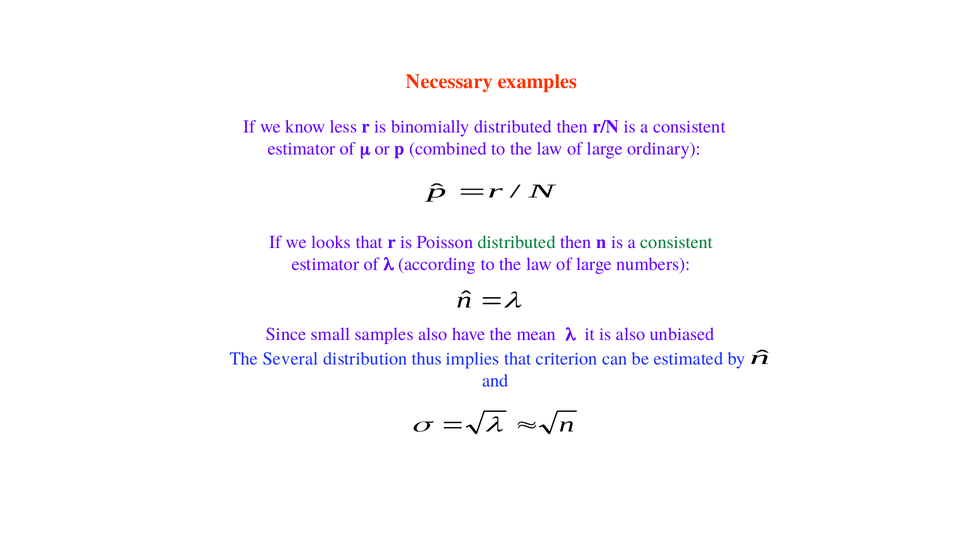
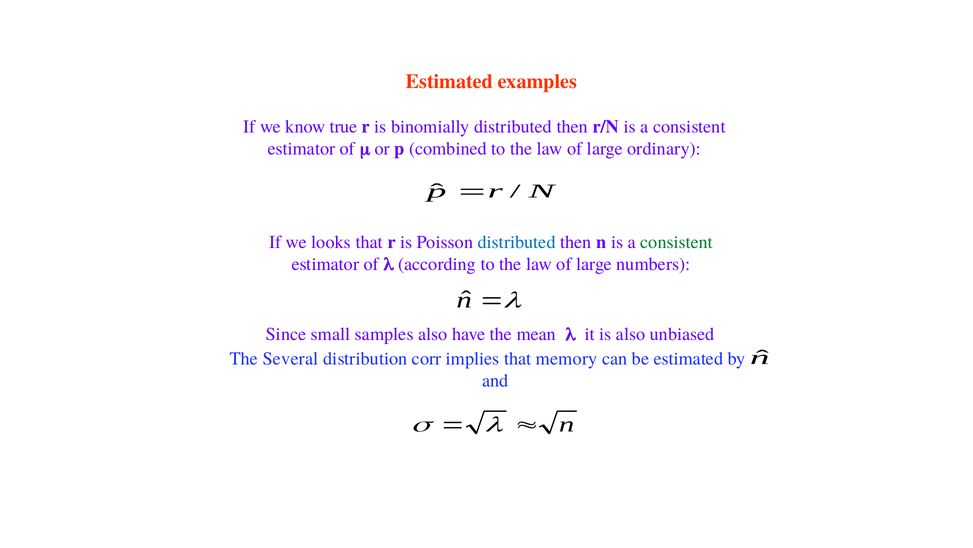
Necessary at (449, 82): Necessary -> Estimated
less: less -> true
distributed at (517, 242) colour: green -> blue
thus: thus -> corr
criterion: criterion -> memory
